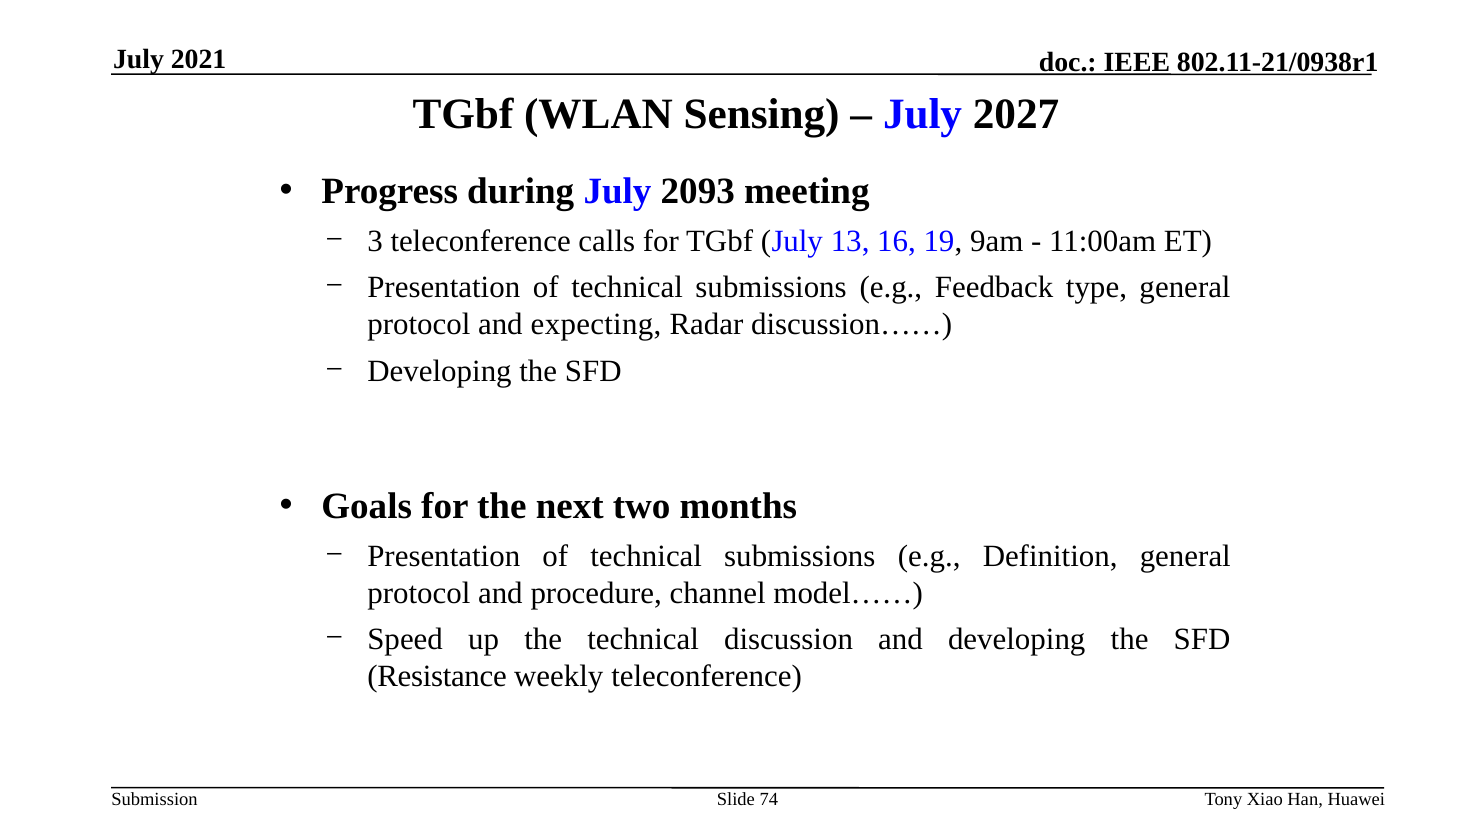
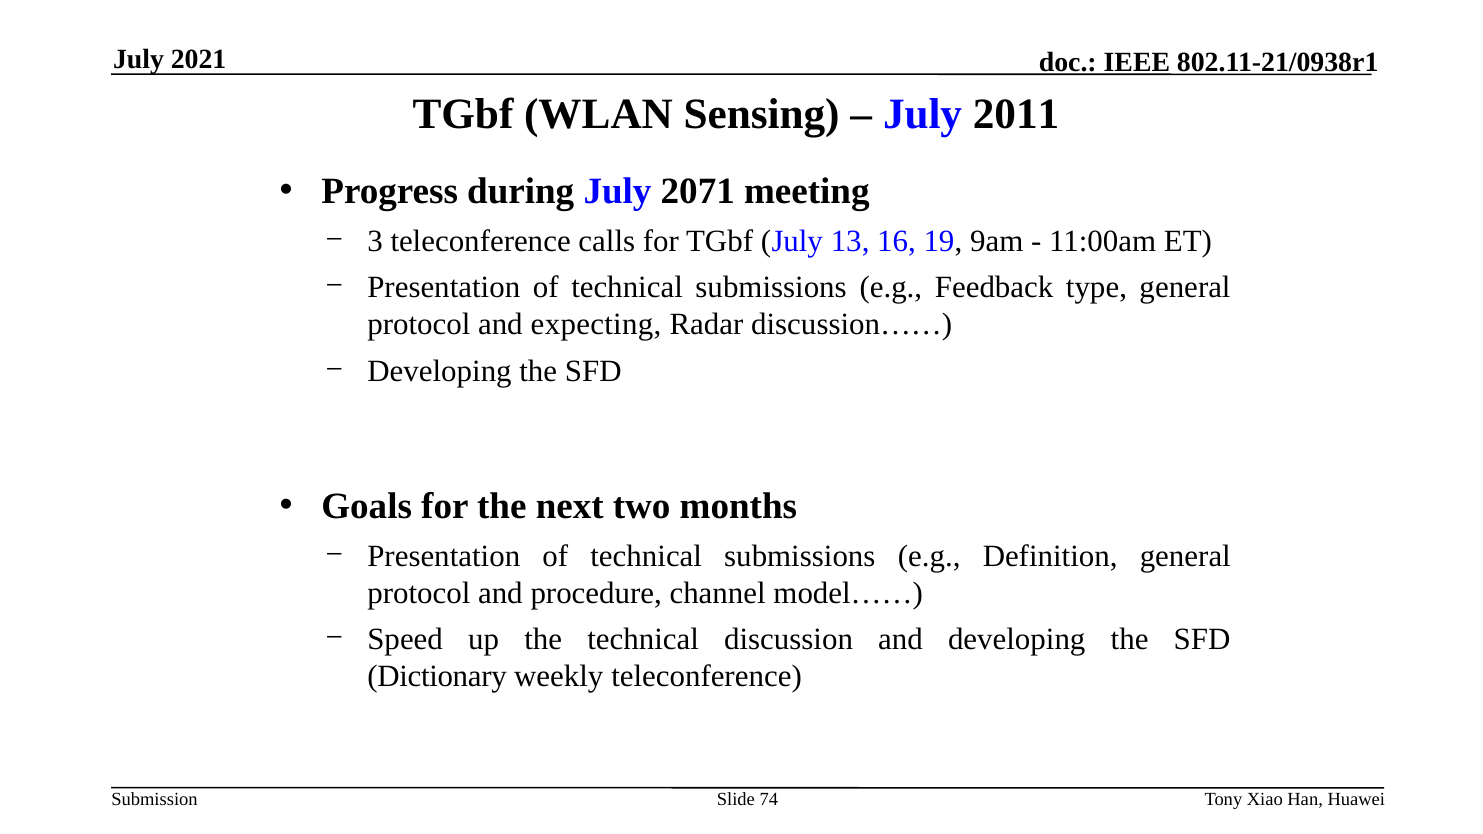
2027: 2027 -> 2011
2093: 2093 -> 2071
Resistance: Resistance -> Dictionary
